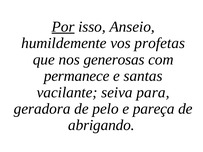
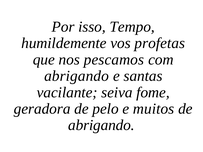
Por underline: present -> none
Anseio: Anseio -> Tempo
generosas: generosas -> pescamos
permanece at (77, 76): permanece -> abrigando
para: para -> fome
pareça: pareça -> muitos
